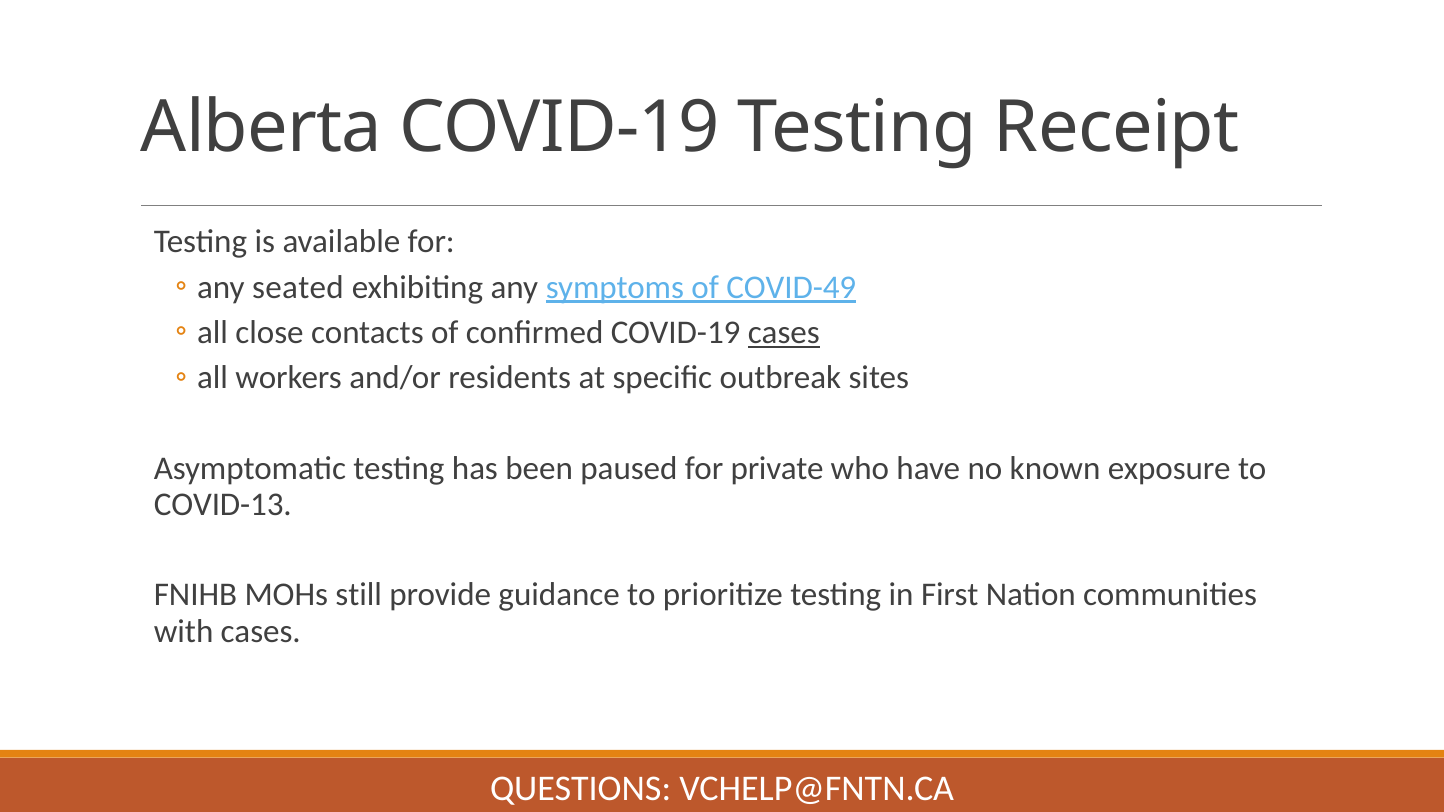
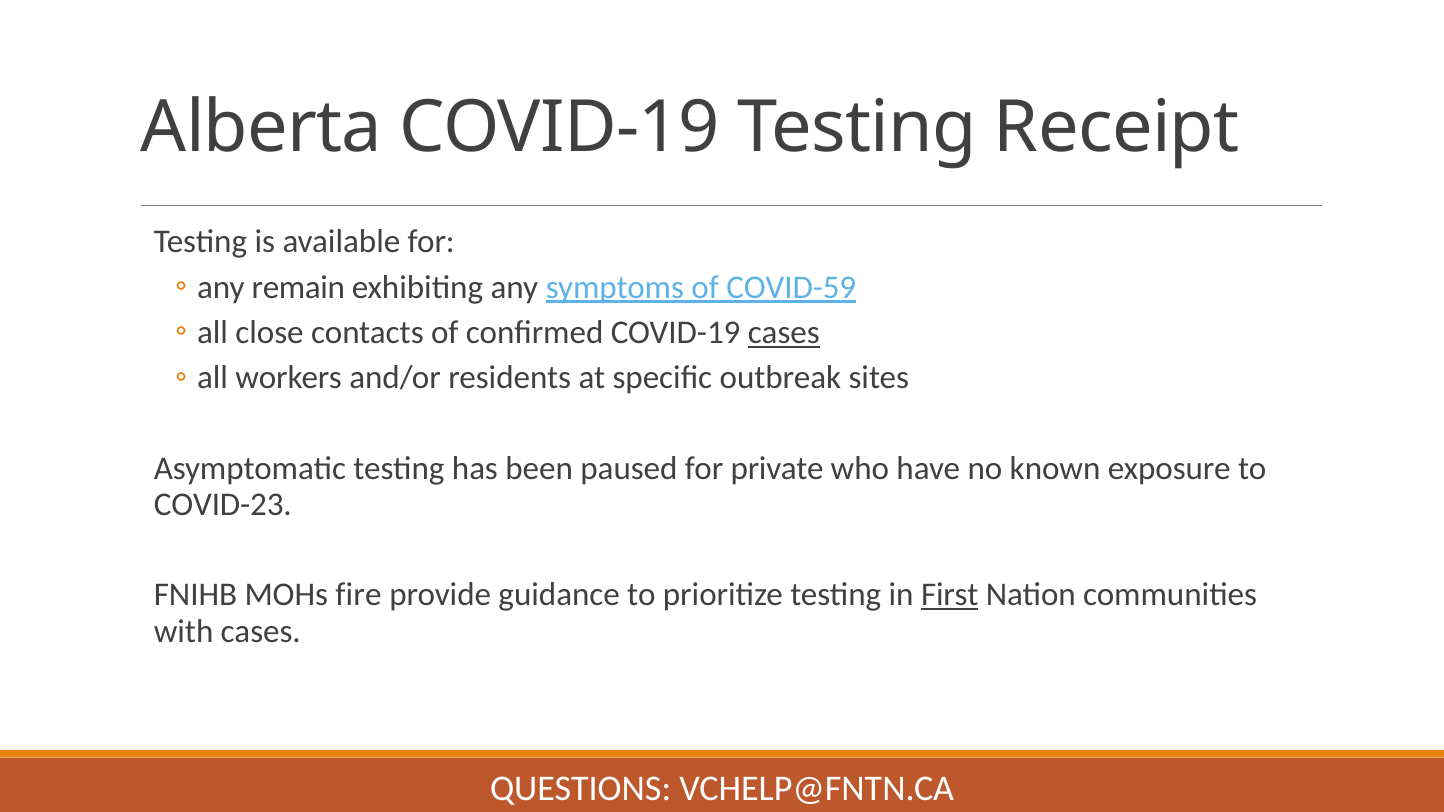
seated: seated -> remain
COVID-49: COVID-49 -> COVID-59
COVID-13: COVID-13 -> COVID-23
still: still -> fire
First underline: none -> present
